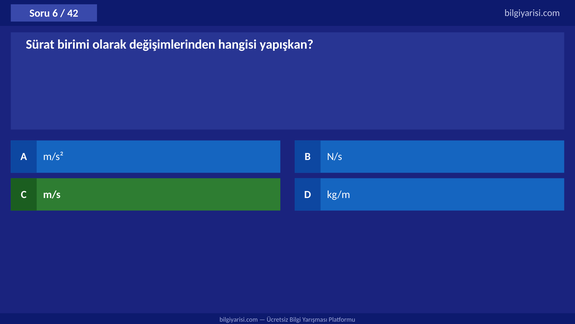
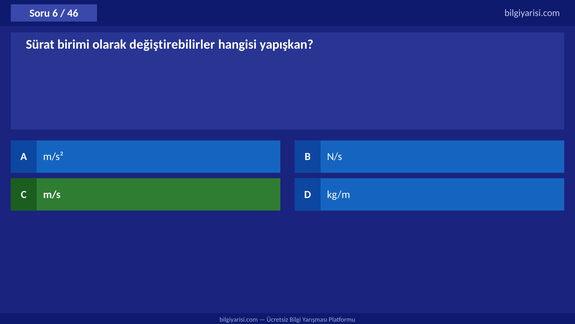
42: 42 -> 46
değişimlerinden: değişimlerinden -> değiştirebilirler
